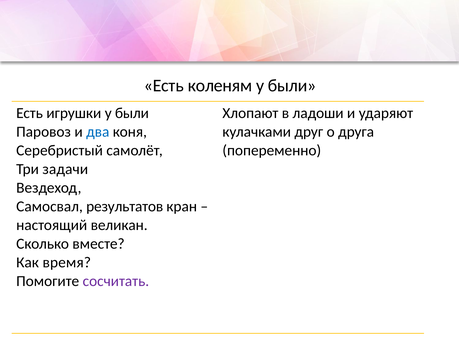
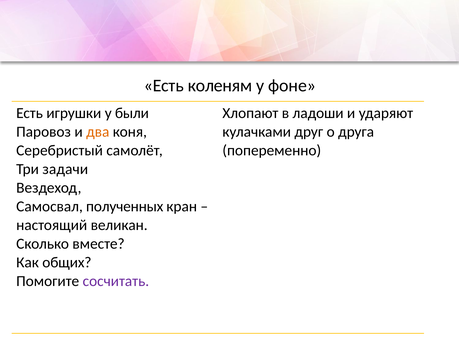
были at (292, 86): были -> фоне
два colour: blue -> orange
результатов: результатов -> полученных
время: время -> общих
